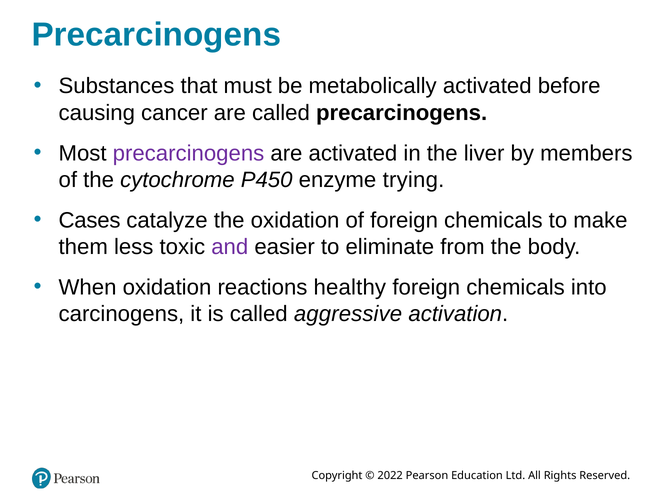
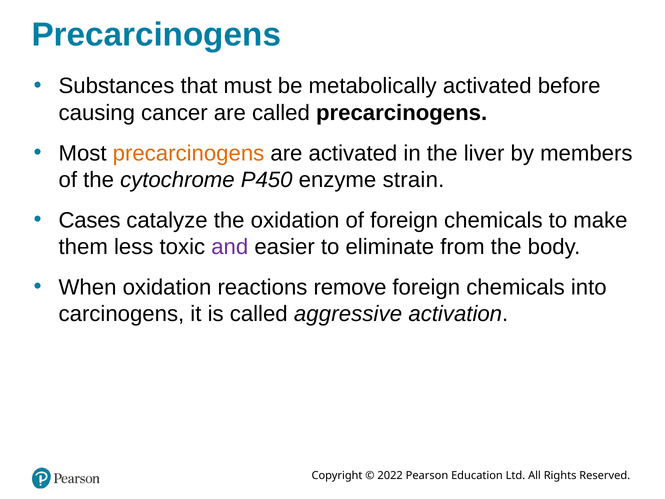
precarcinogens at (188, 153) colour: purple -> orange
trying: trying -> strain
healthy: healthy -> remove
